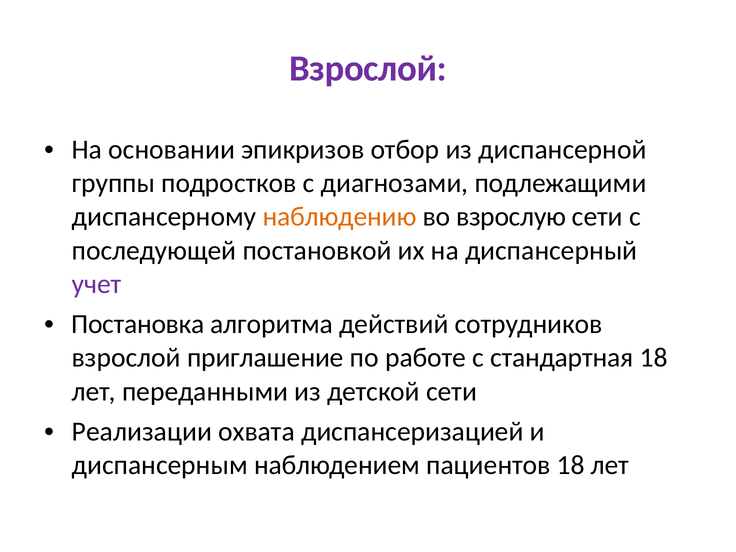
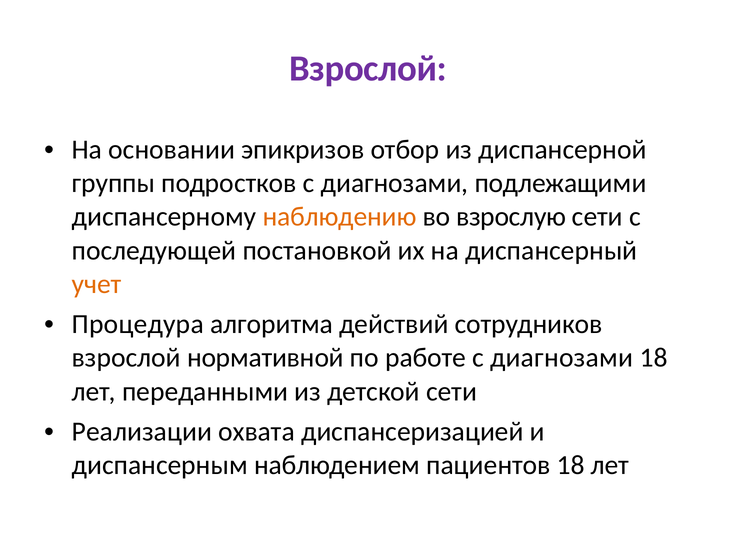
учет colour: purple -> orange
Постановка: Постановка -> Процедура
приглашение: приглашение -> нормативной
работе с стандартная: стандартная -> диагнозами
